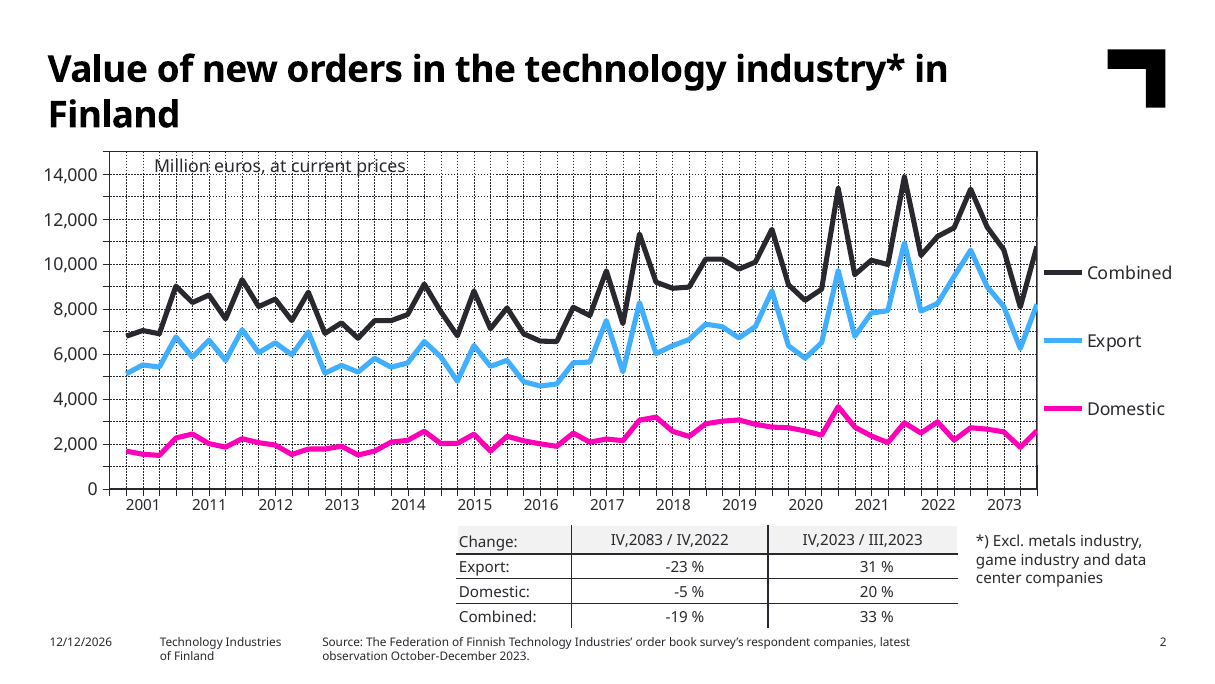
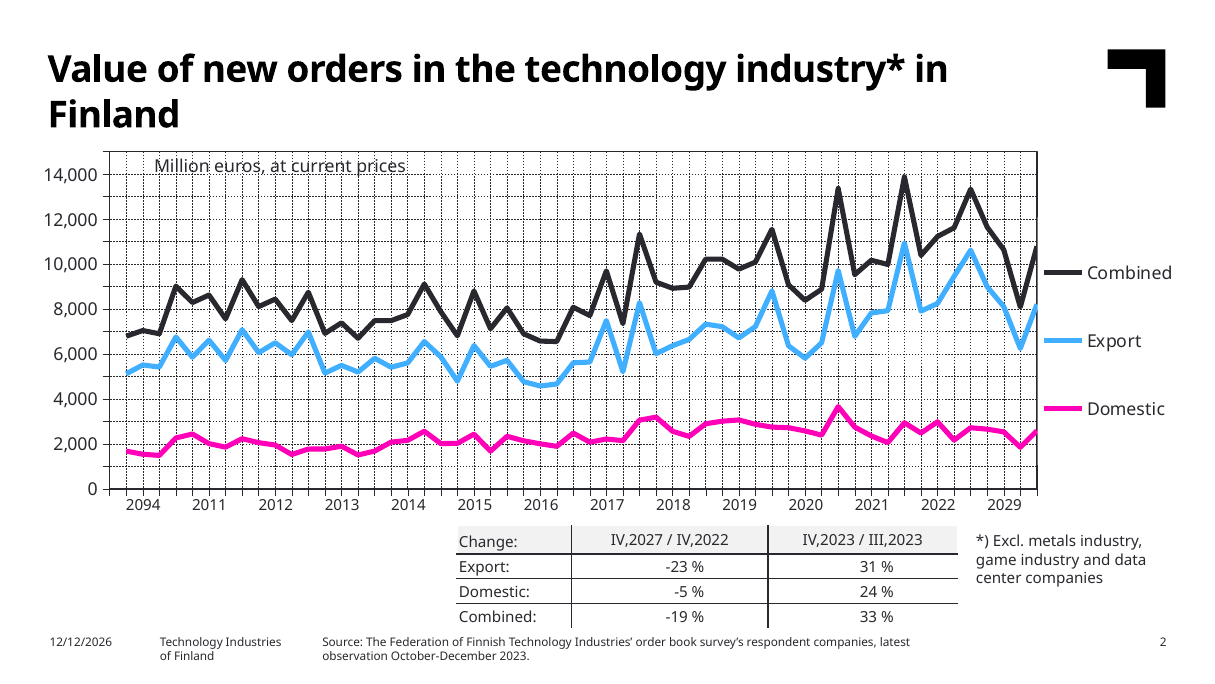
2001: 2001 -> 2094
2073: 2073 -> 2029
IV,2083: IV,2083 -> IV,2027
20: 20 -> 24
